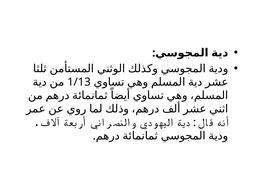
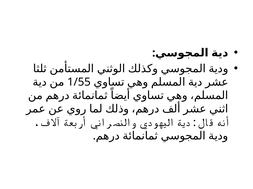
1/13: 1/13 -> 1/55
